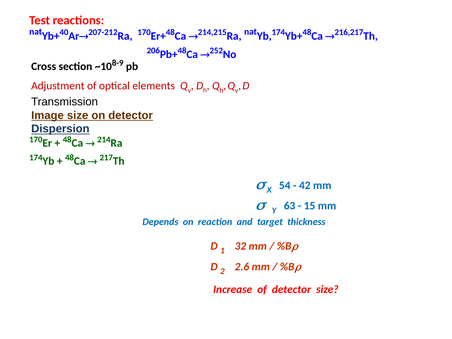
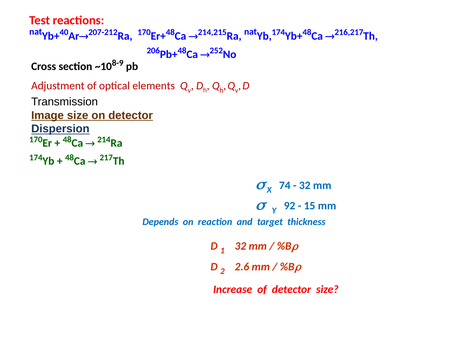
54: 54 -> 74
42 at (305, 185): 42 -> 32
63: 63 -> 92
